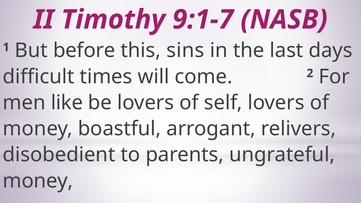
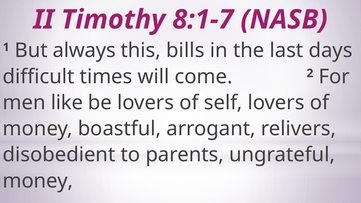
9:1-7: 9:1-7 -> 8:1-7
before: before -> always
sins: sins -> bills
